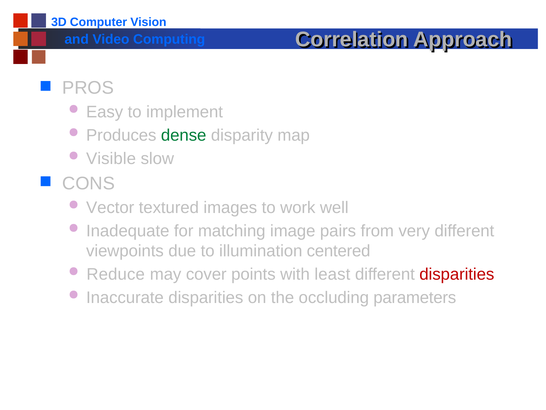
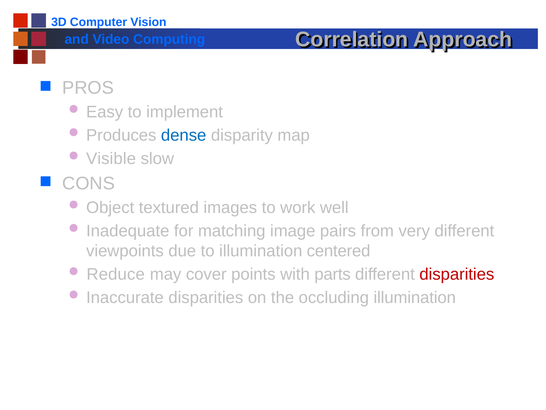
dense colour: green -> blue
Vector: Vector -> Object
least: least -> parts
occluding parameters: parameters -> illumination
